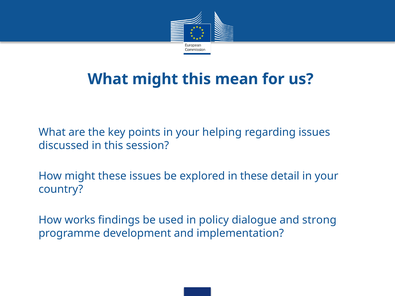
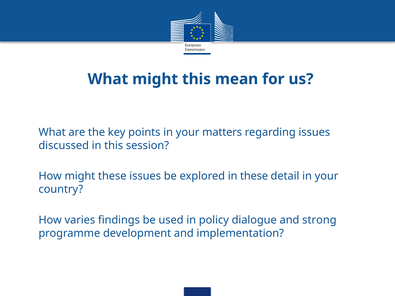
helping: helping -> matters
works: works -> varies
